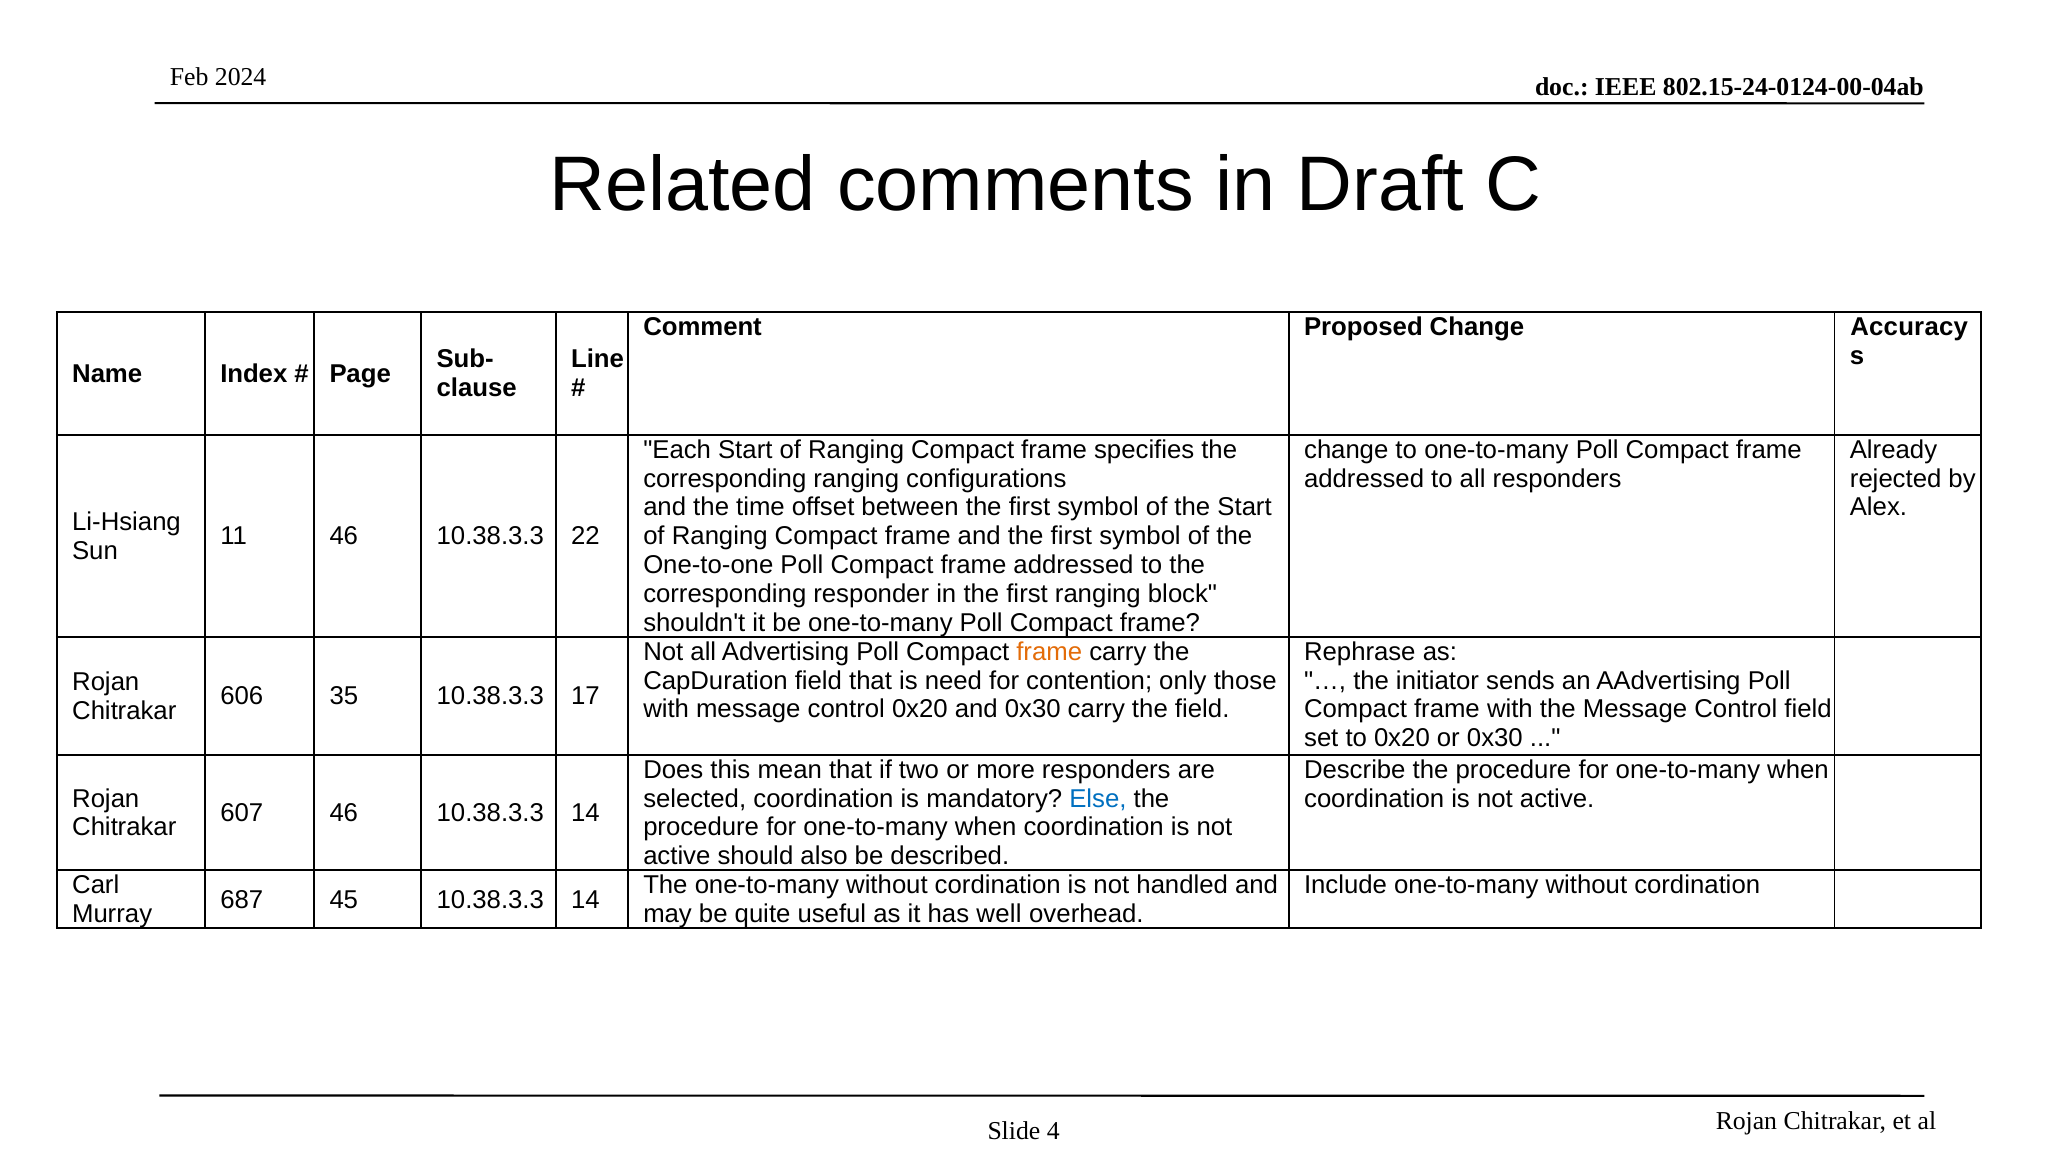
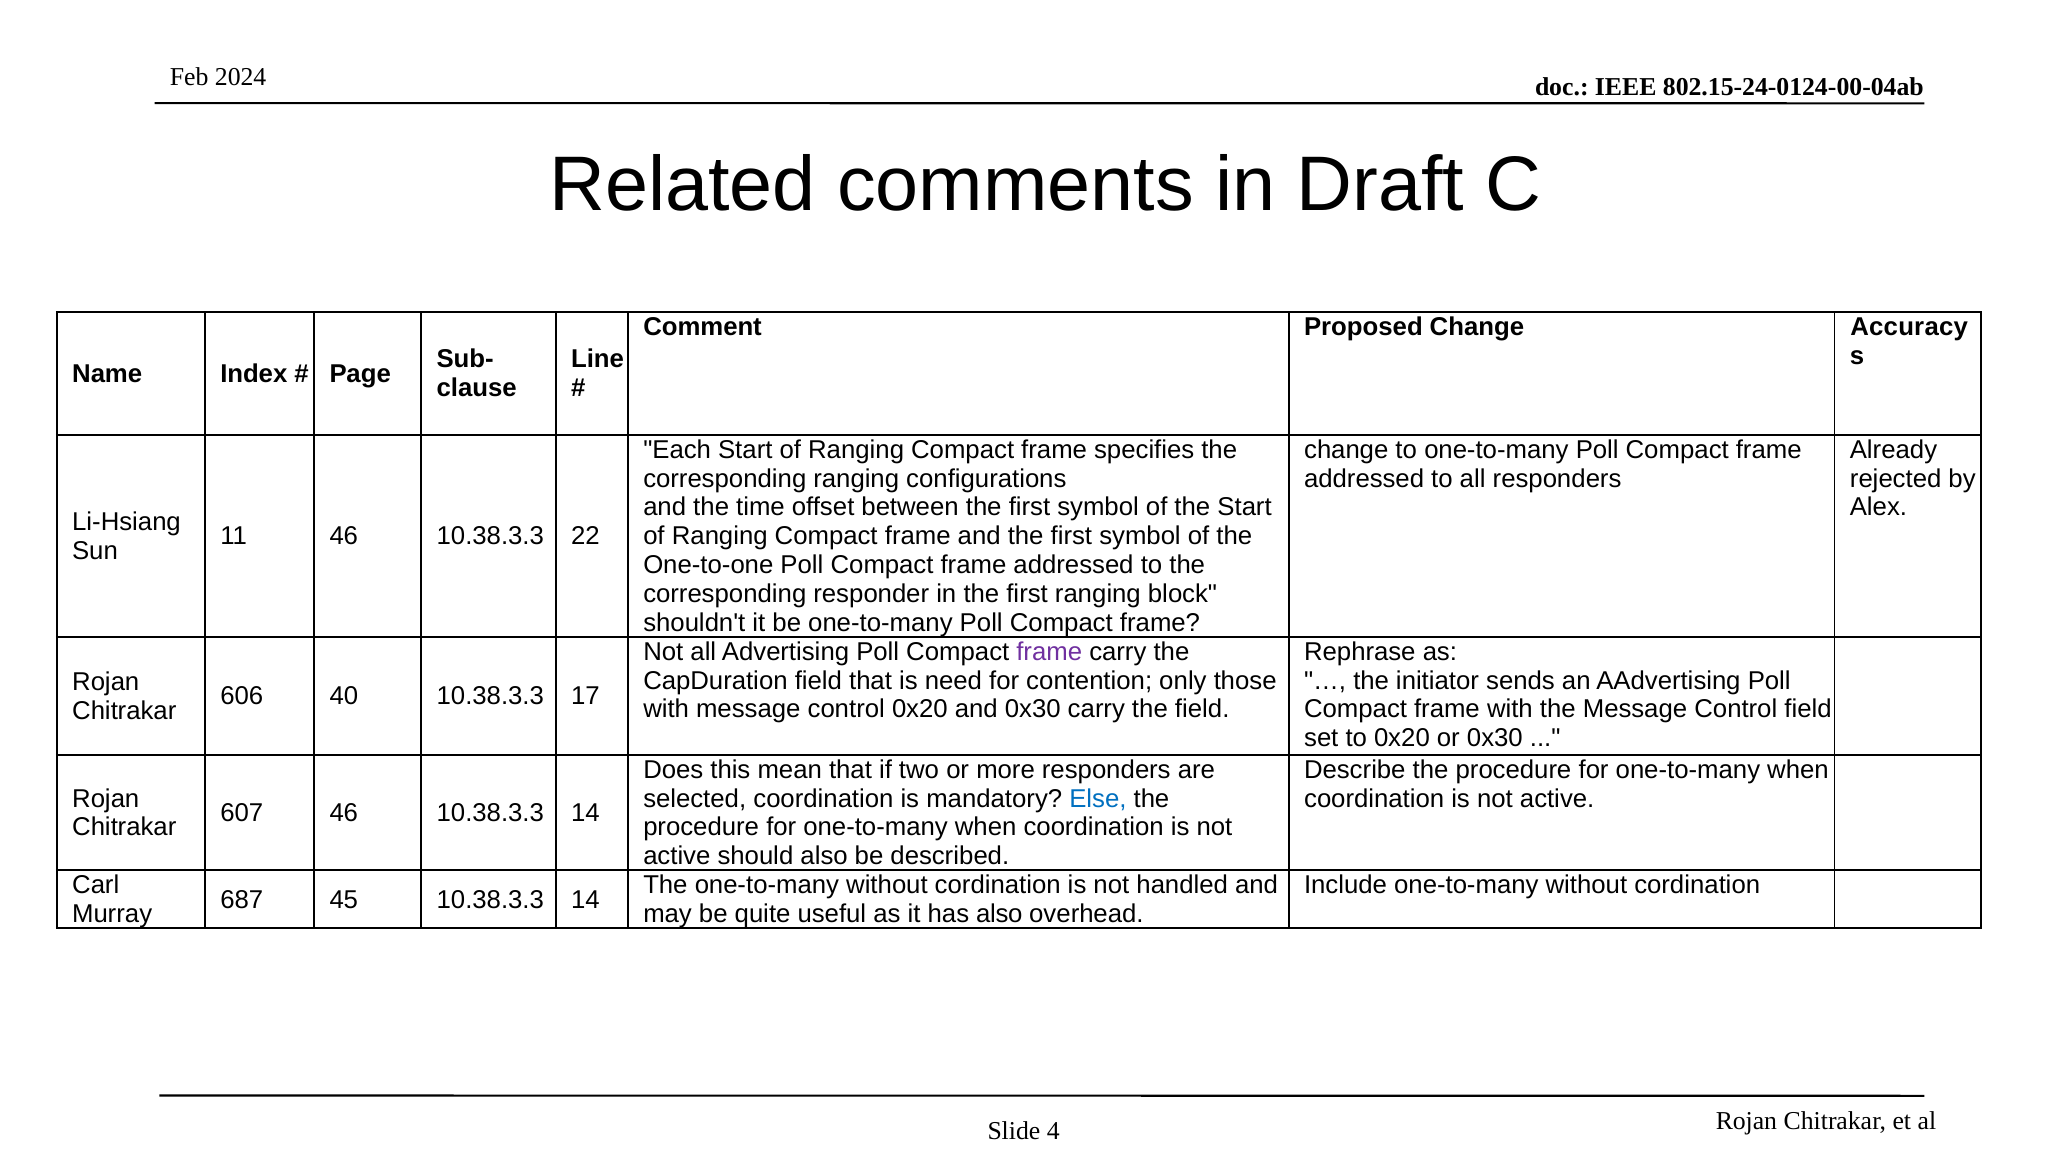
frame at (1049, 652) colour: orange -> purple
35: 35 -> 40
has well: well -> also
